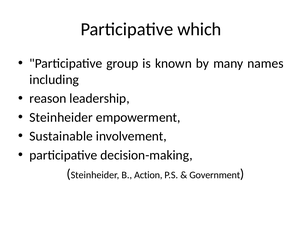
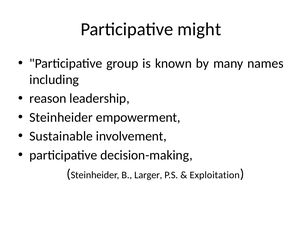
which: which -> might
Action: Action -> Larger
Government: Government -> Exploitation
